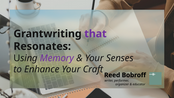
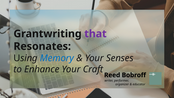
Memory colour: purple -> blue
